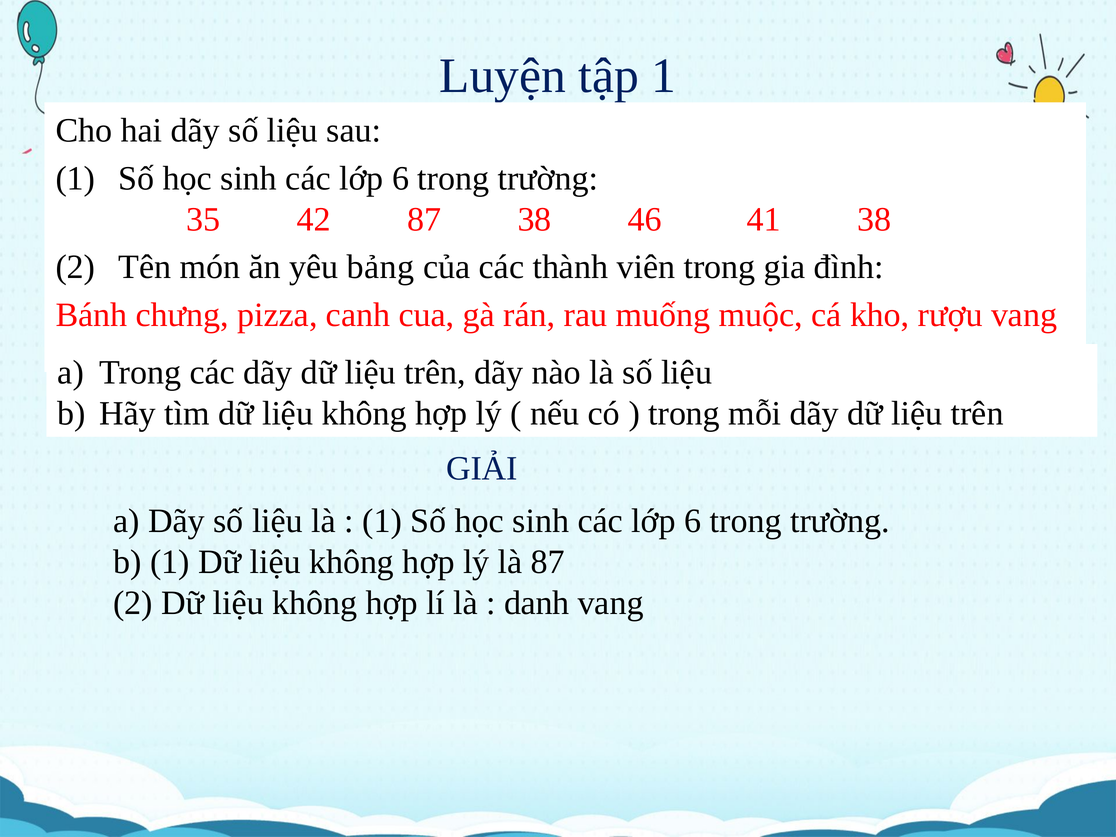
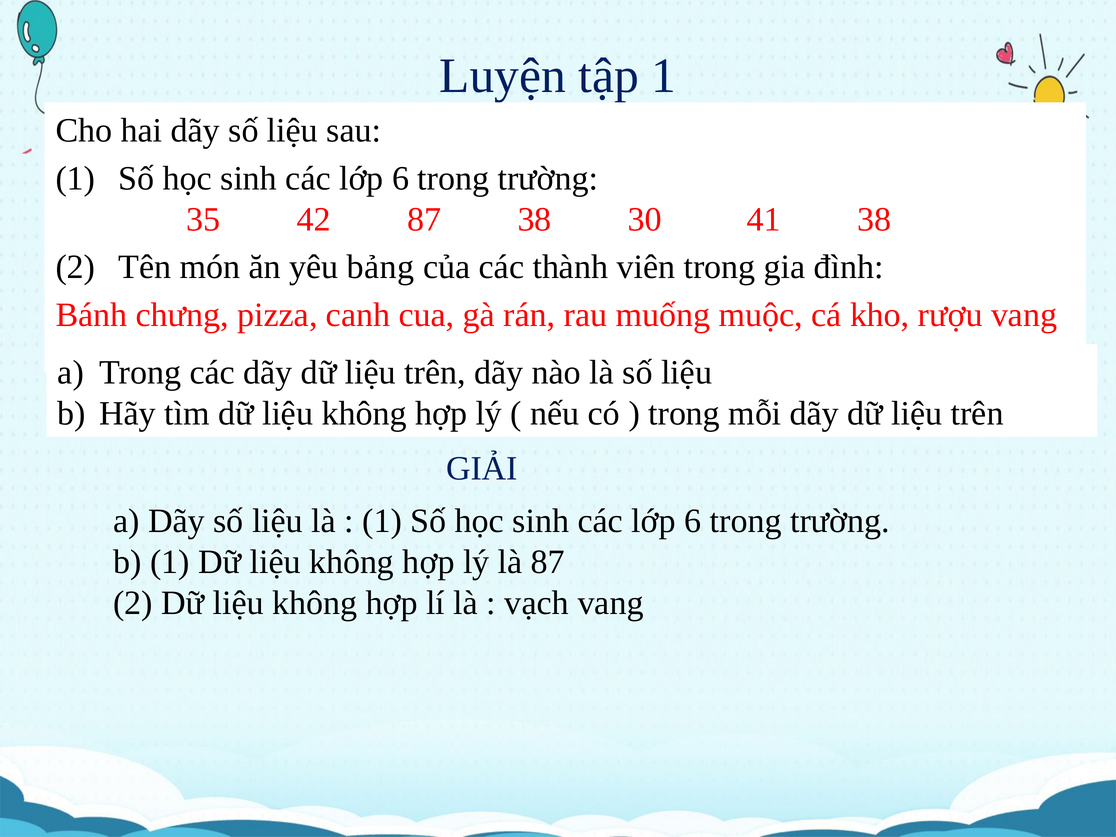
46: 46 -> 30
danh: danh -> vạch
